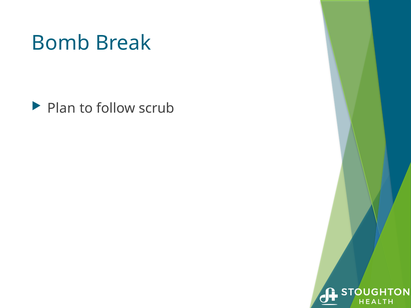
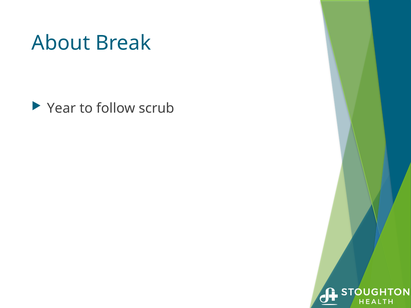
Bomb: Bomb -> About
Plan: Plan -> Year
